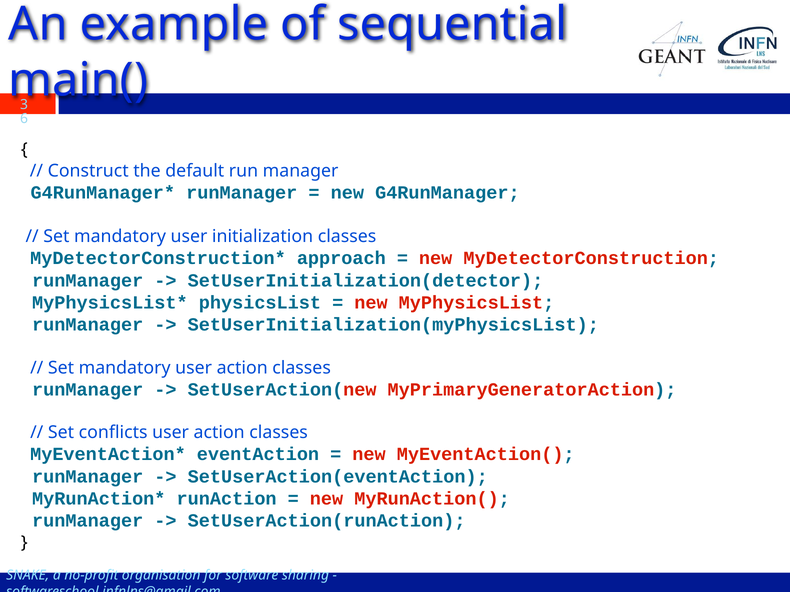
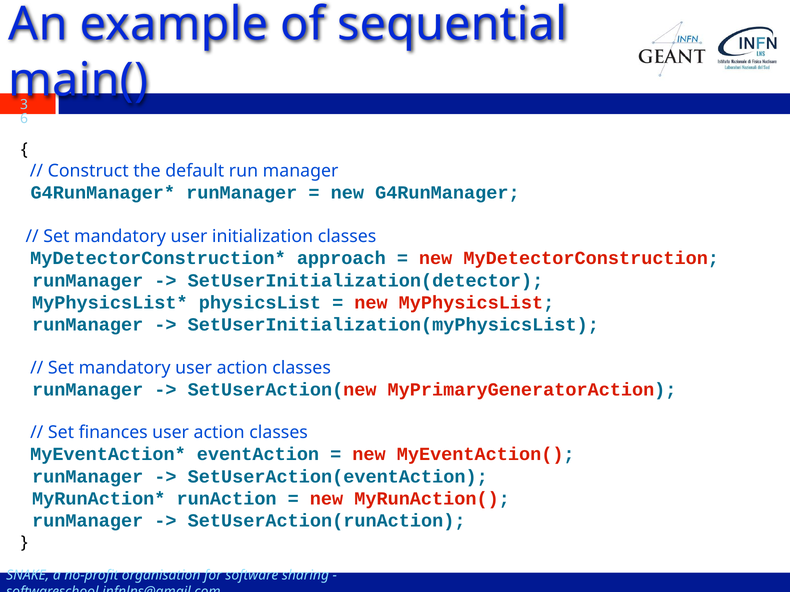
conflicts: conflicts -> finances
